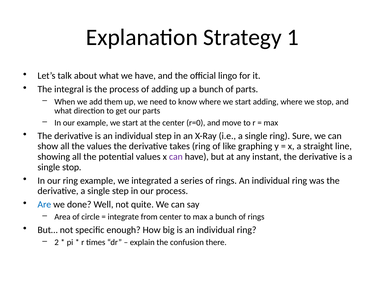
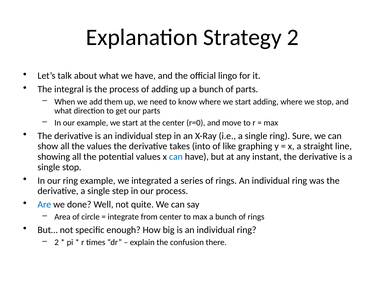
Strategy 1: 1 -> 2
takes ring: ring -> into
can at (176, 157) colour: purple -> blue
